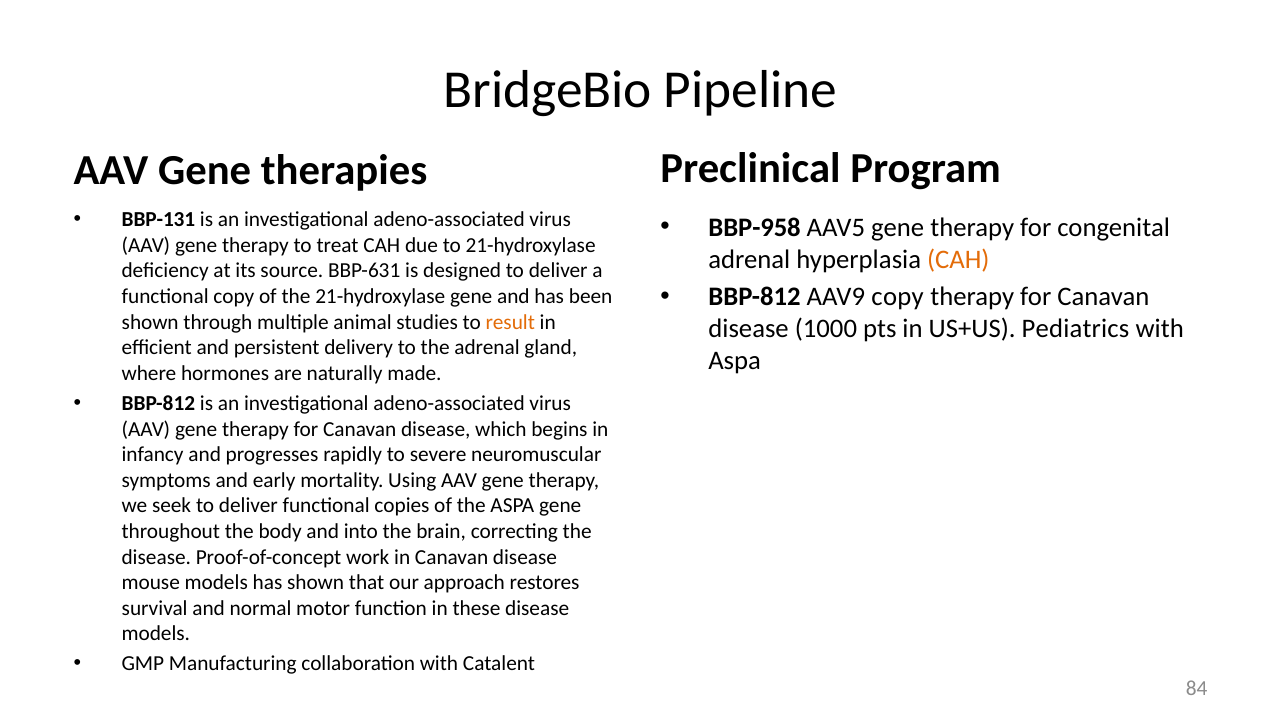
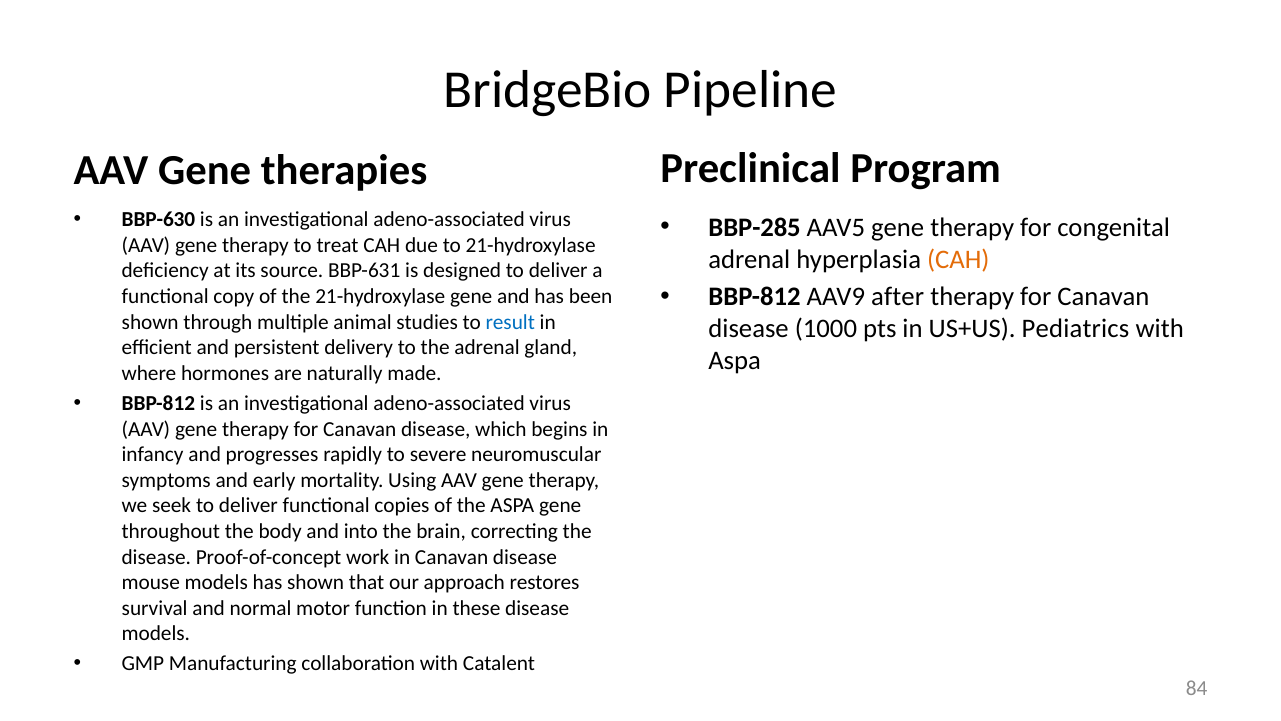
BBP-131: BBP-131 -> BBP-630
BBP-958: BBP-958 -> BBP-285
AAV9 copy: copy -> after
result colour: orange -> blue
